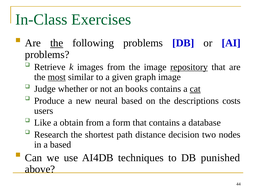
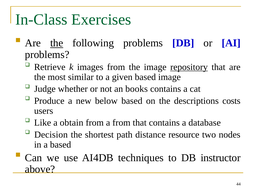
most underline: present -> none
given graph: graph -> based
cat underline: present -> none
neural: neural -> below
a form: form -> from
Research: Research -> Decision
decision: decision -> resource
punished: punished -> instructor
